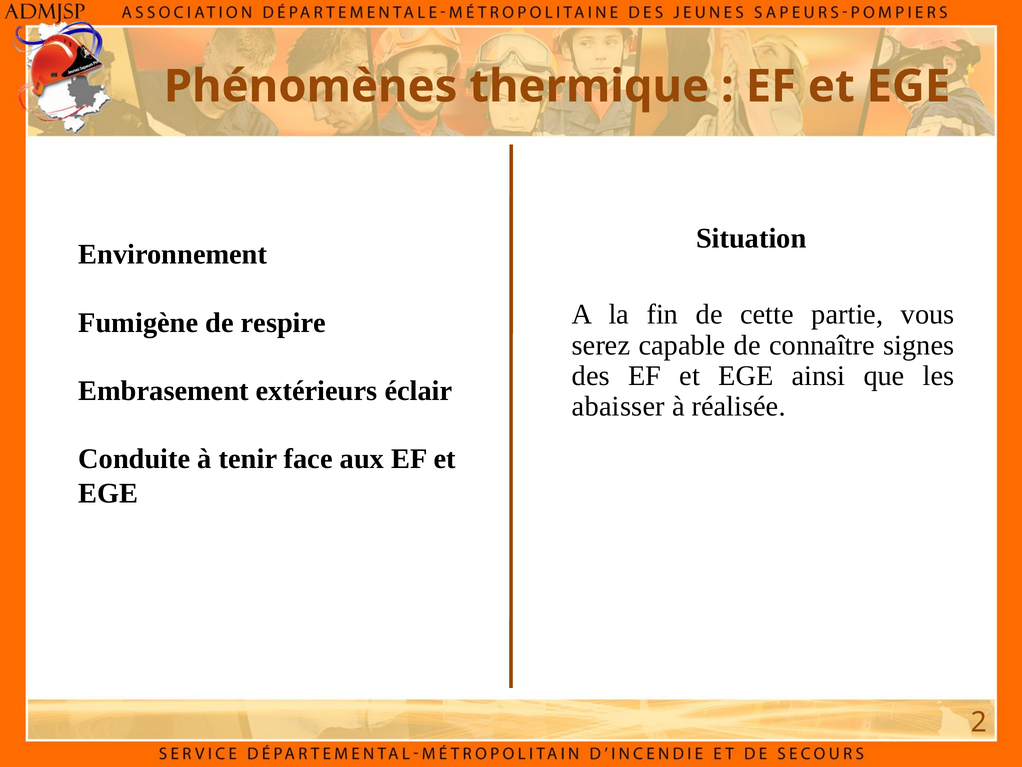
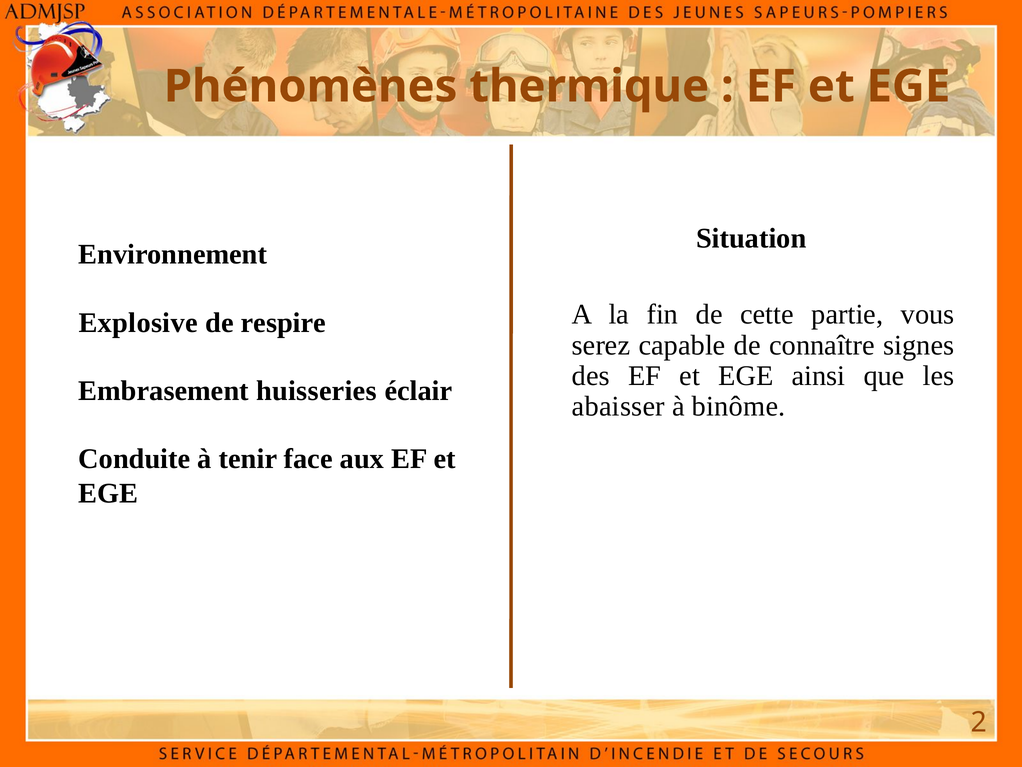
Fumigène: Fumigène -> Explosive
extérieurs: extérieurs -> huisseries
réalisée: réalisée -> binôme
